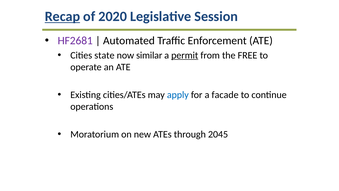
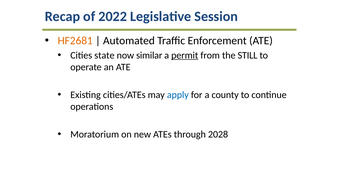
Recap underline: present -> none
2020: 2020 -> 2022
HF2681 colour: purple -> orange
FREE: FREE -> STILL
facade: facade -> county
2045: 2045 -> 2028
